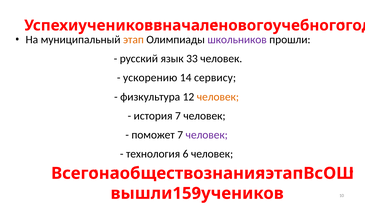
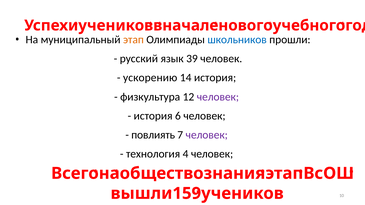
школьников colour: purple -> blue
33: 33 -> 39
14 сервису: сервису -> история
человек at (218, 97) colour: orange -> purple
история 7: 7 -> 6
поможет: поможет -> повлиять
6: 6 -> 4
